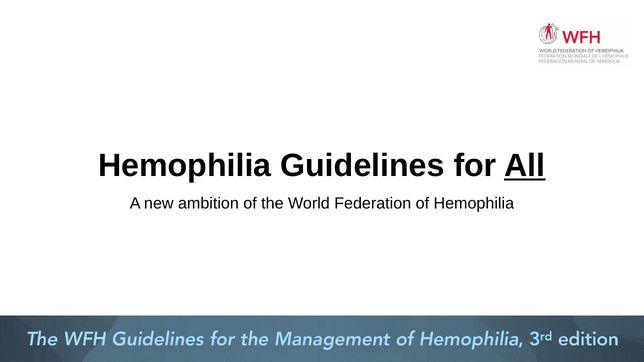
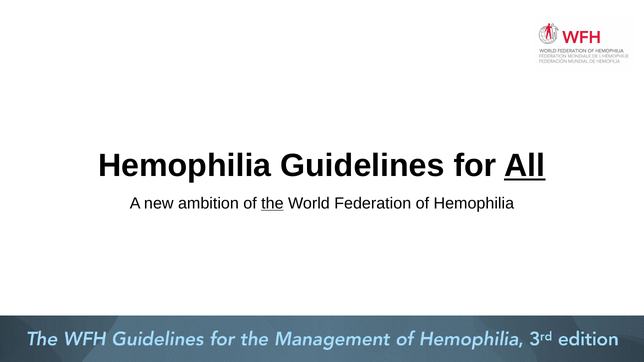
the underline: none -> present
